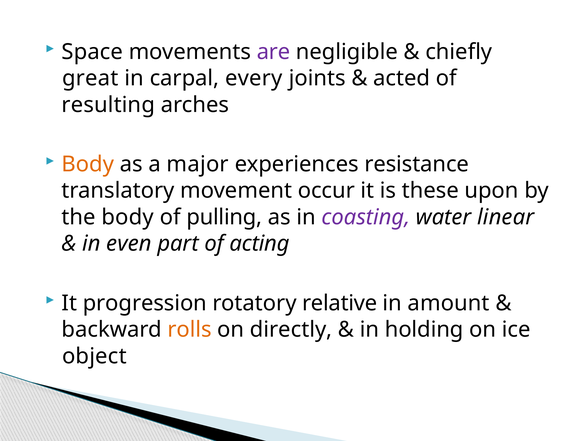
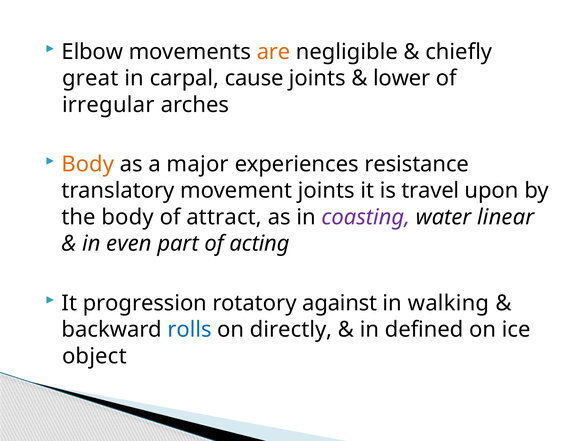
Space: Space -> Elbow
are colour: purple -> orange
every: every -> cause
acted: acted -> lower
resulting: resulting -> irregular
movement occur: occur -> joints
these: these -> travel
pulling: pulling -> attract
relative: relative -> against
amount: amount -> walking
rolls colour: orange -> blue
holding: holding -> defined
